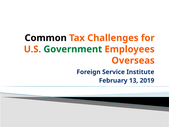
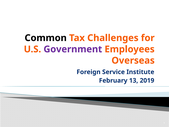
Government colour: green -> purple
